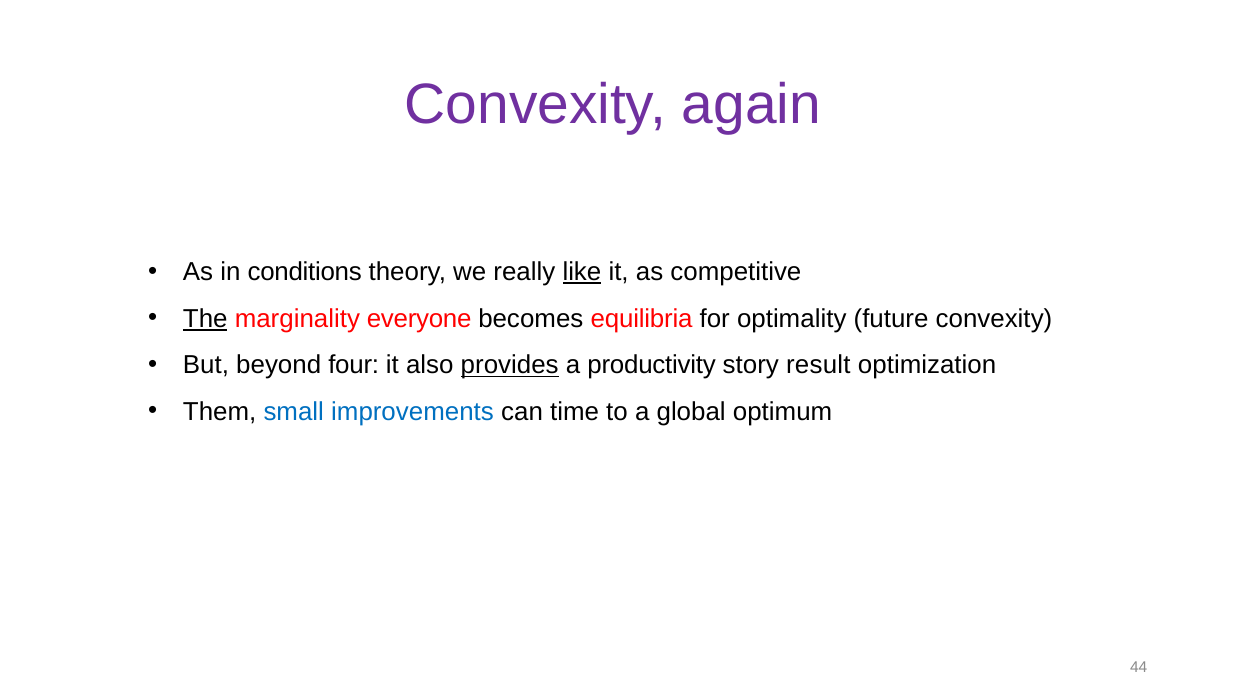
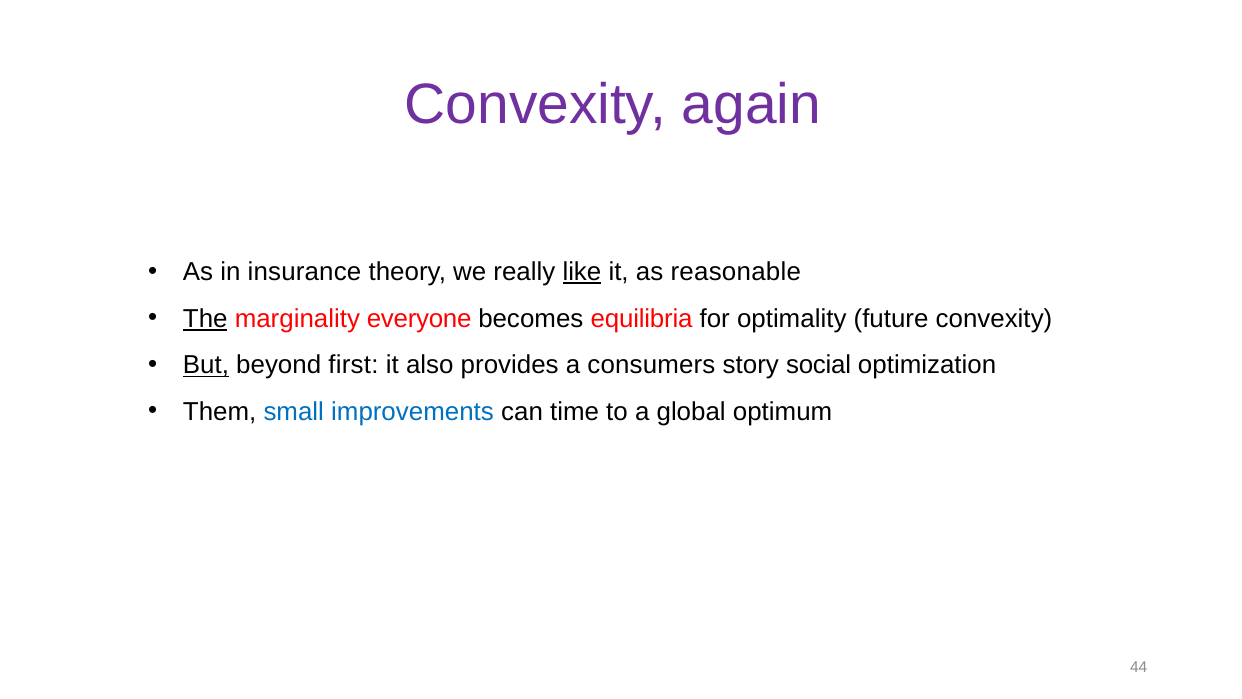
conditions: conditions -> insurance
competitive: competitive -> reasonable
But underline: none -> present
four: four -> first
provides underline: present -> none
productivity: productivity -> consumers
result: result -> social
